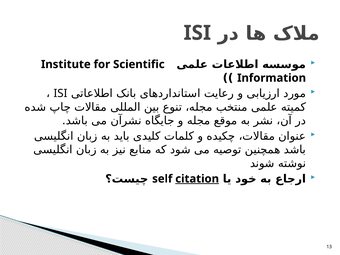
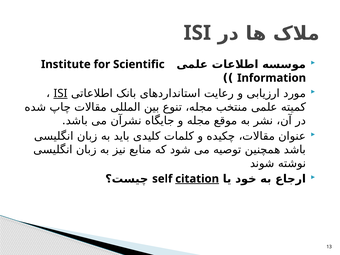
ISI at (60, 93) underline: none -> present
